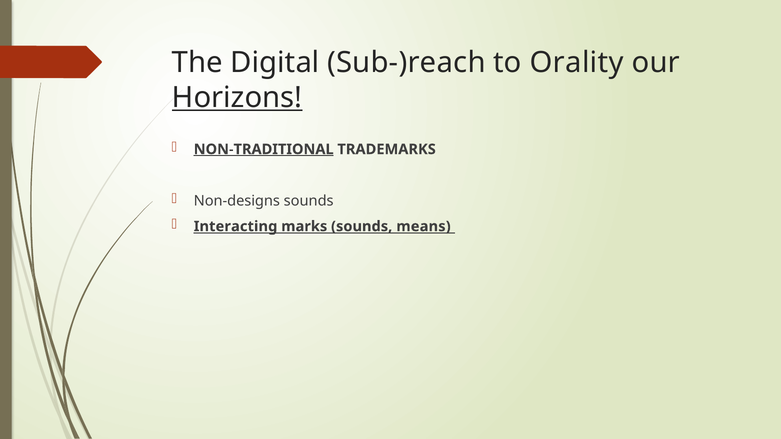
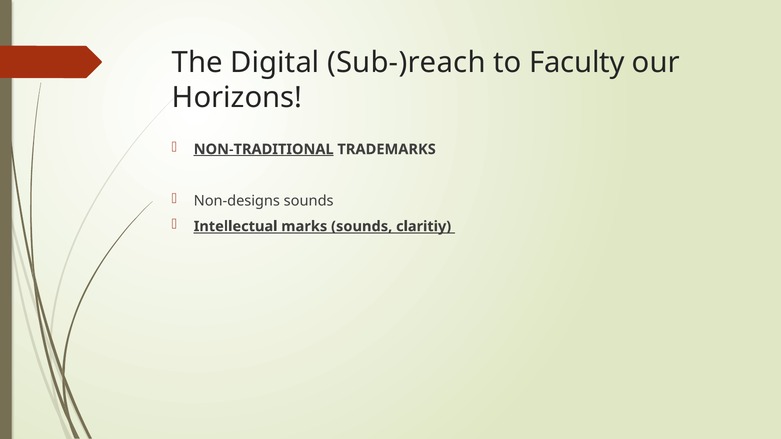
Orality: Orality -> Faculty
Horizons underline: present -> none
Interacting: Interacting -> Intellectual
means: means -> claritiy
